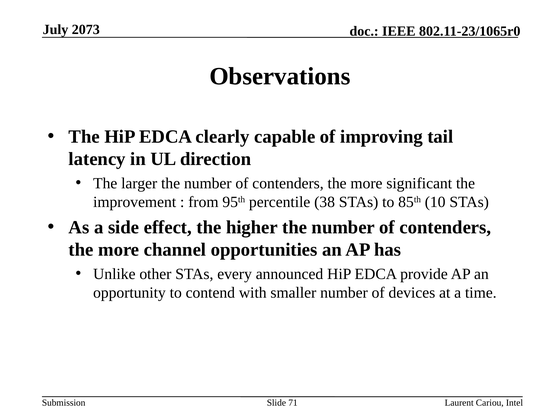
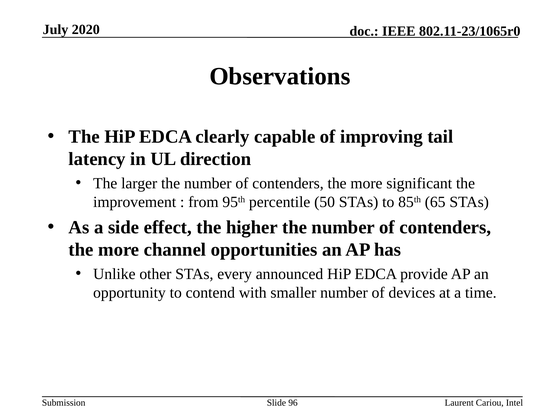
2073: 2073 -> 2020
38: 38 -> 50
10: 10 -> 65
71: 71 -> 96
